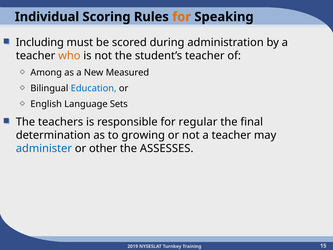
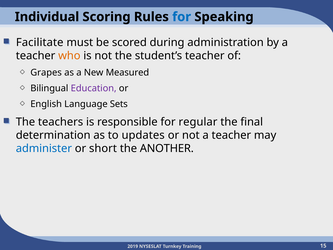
for at (182, 17) colour: orange -> blue
Including: Including -> Facilitate
Among: Among -> Grapes
Education colour: blue -> purple
growing: growing -> updates
other: other -> short
ASSESSES: ASSESSES -> ANOTHER
